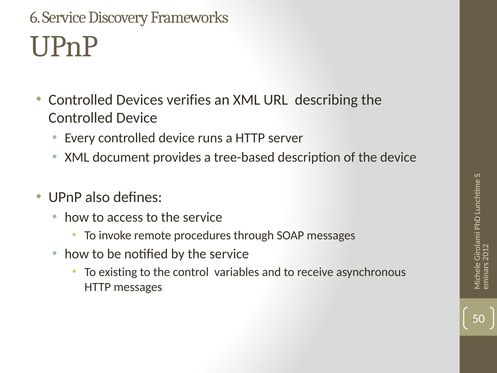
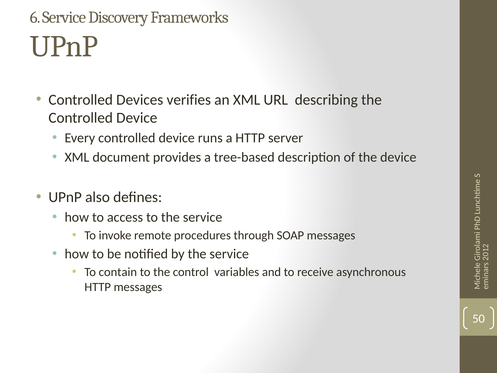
existing: existing -> contain
